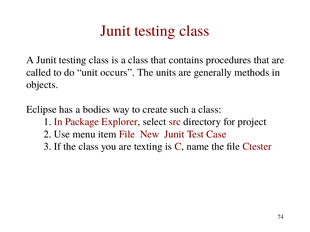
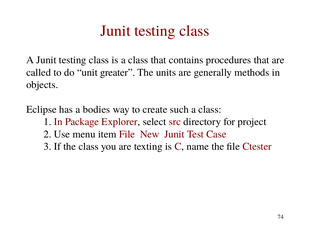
occurs: occurs -> greater
